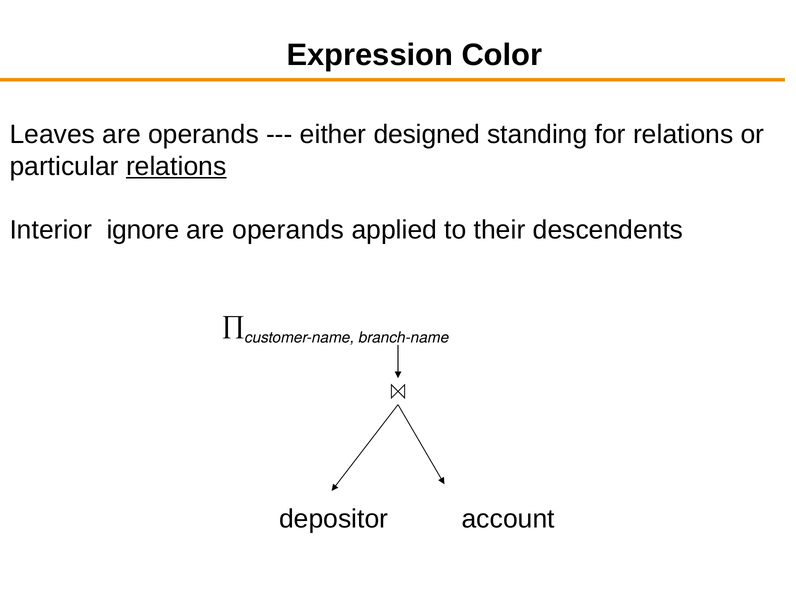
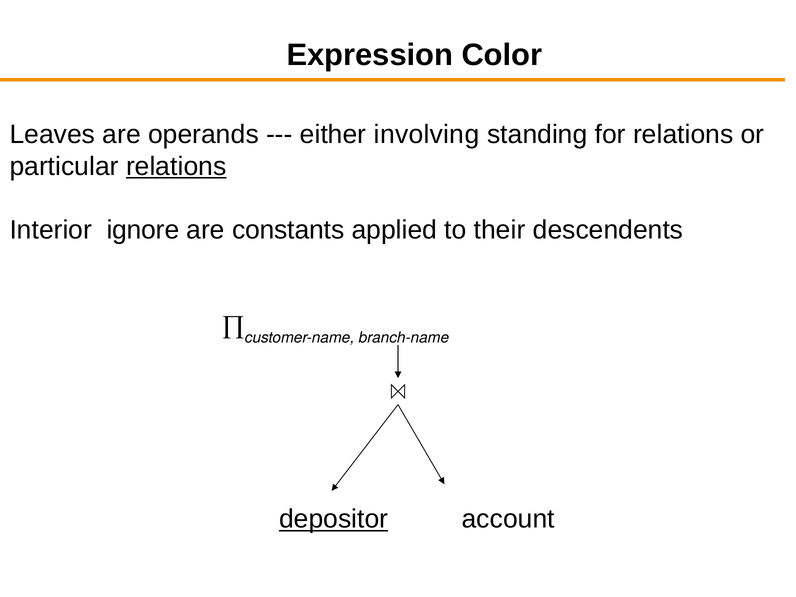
designed: designed -> involving
operands at (288, 230): operands -> constants
depositor underline: none -> present
